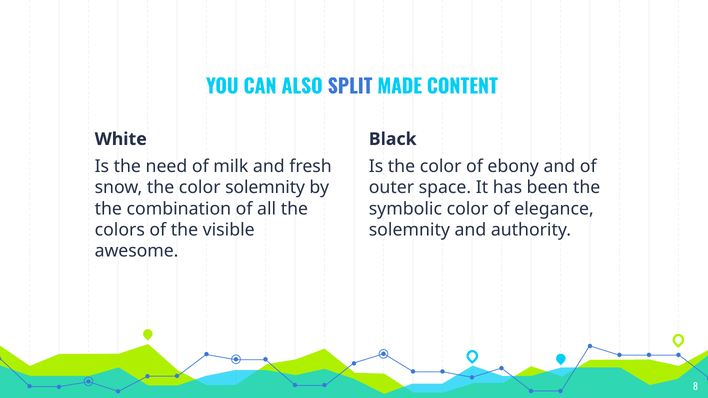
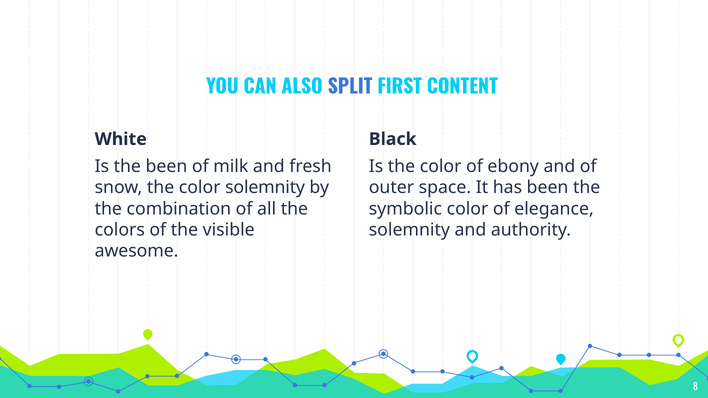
MADE: MADE -> FIRST
the need: need -> been
